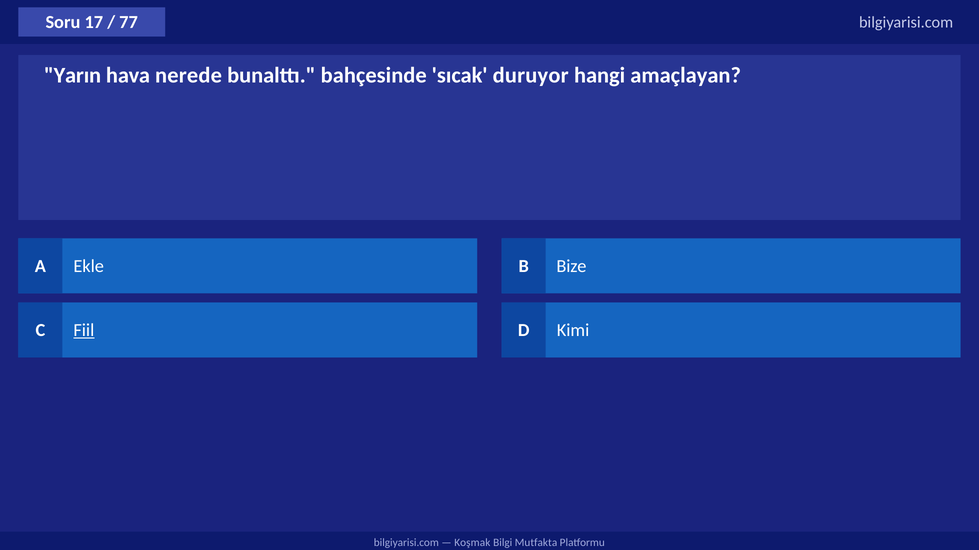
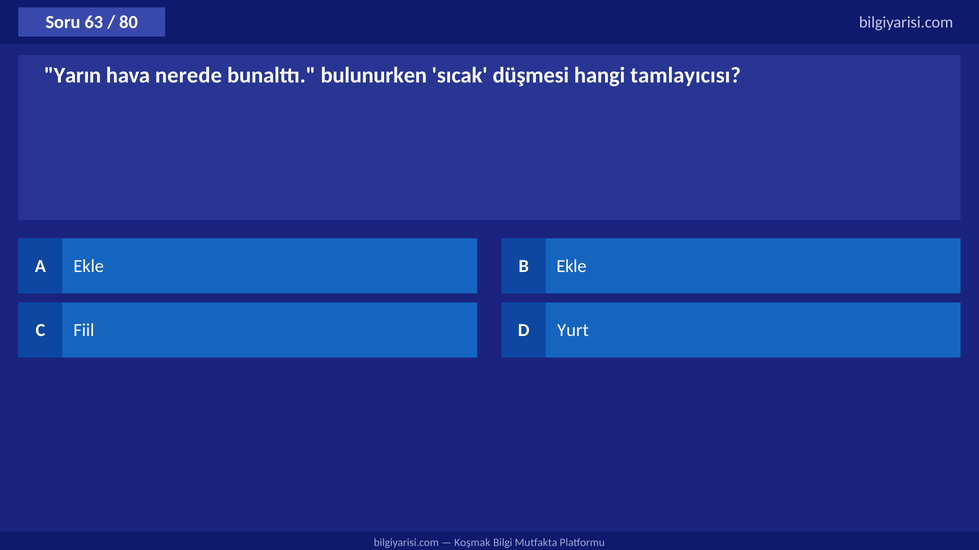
17: 17 -> 63
77: 77 -> 80
bahçesinde: bahçesinde -> bulunurken
duruyor: duruyor -> düşmesi
amaçlayan: amaçlayan -> tamlayıcısı
B Bize: Bize -> Ekle
Fiil underline: present -> none
Kimi: Kimi -> Yurt
